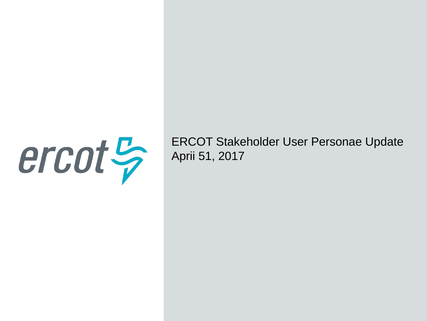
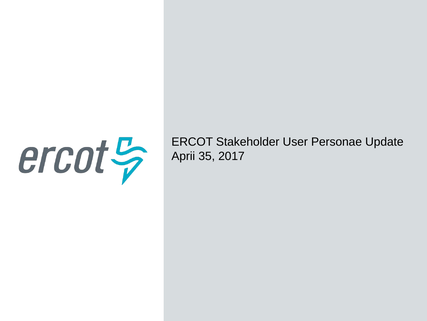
51: 51 -> 35
